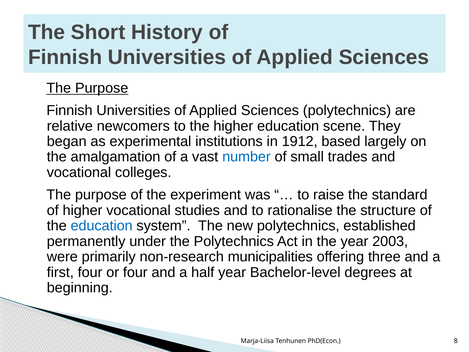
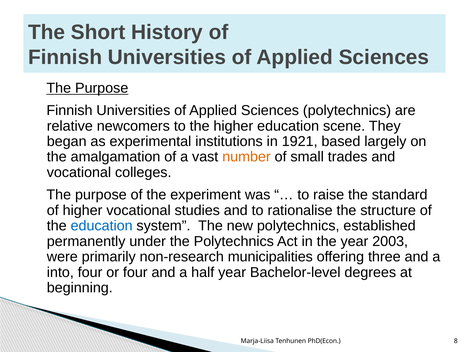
1912: 1912 -> 1921
number colour: blue -> orange
first: first -> into
